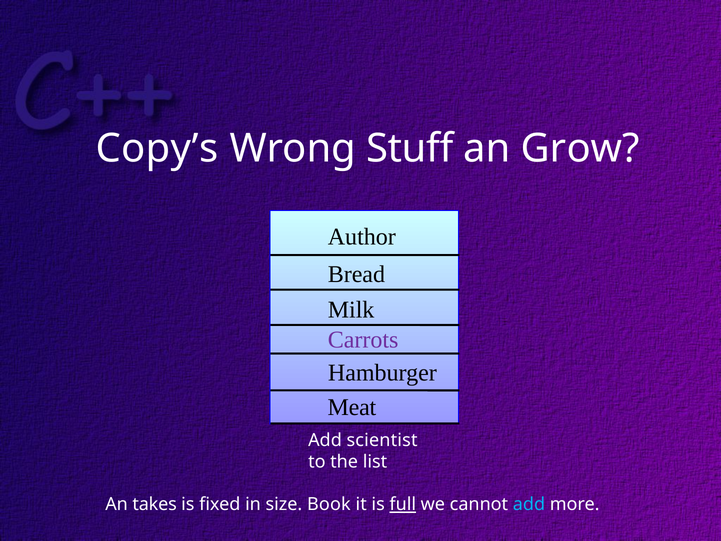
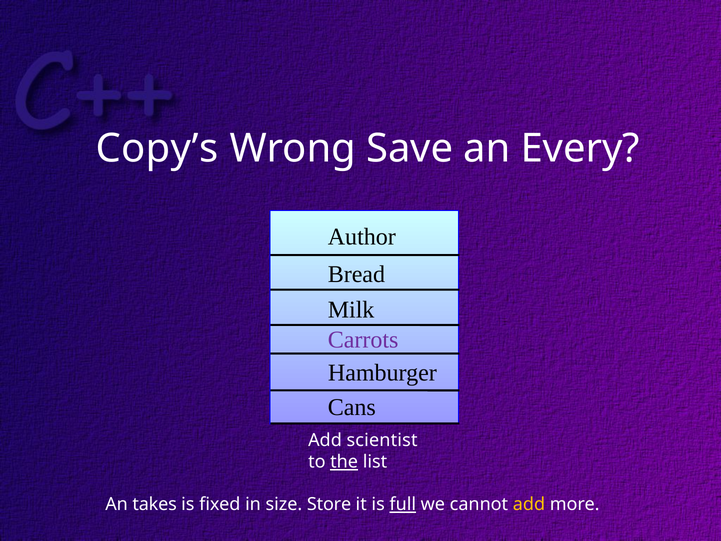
Stuff: Stuff -> Save
Grow: Grow -> Every
Meat: Meat -> Cans
the underline: none -> present
Book: Book -> Store
add at (529, 504) colour: light blue -> yellow
